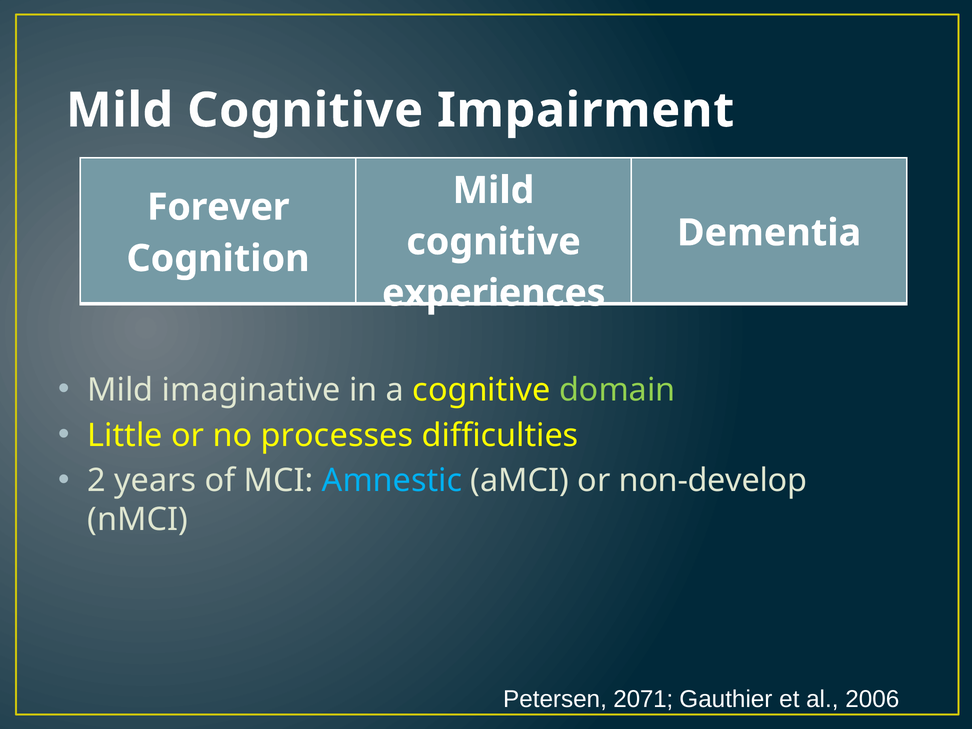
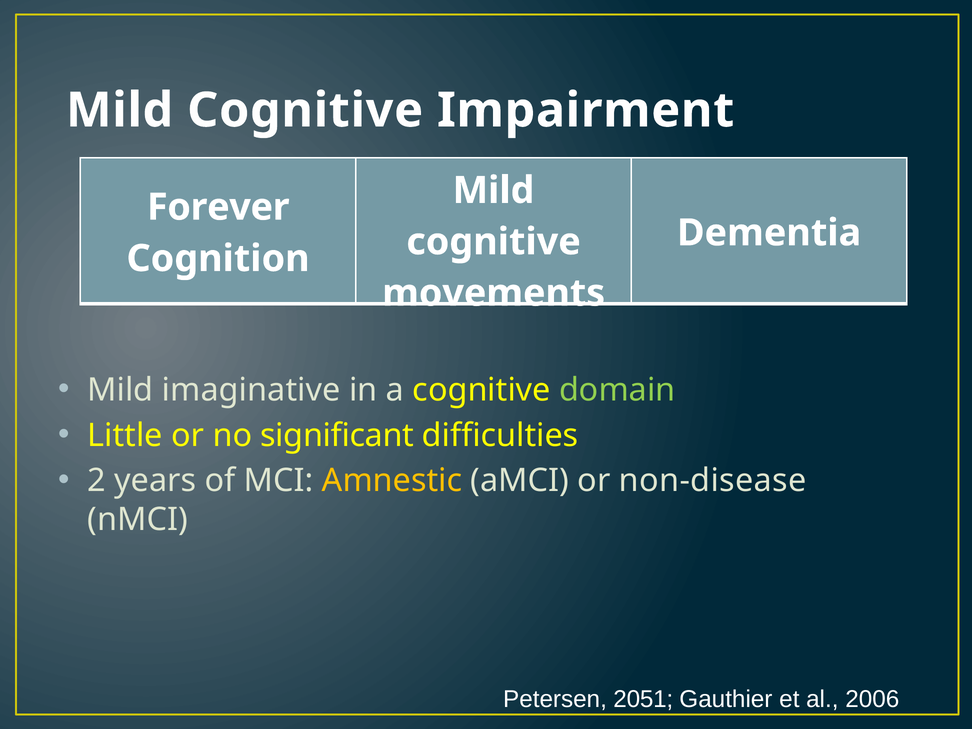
experiences: experiences -> movements
processes: processes -> significant
Amnestic colour: light blue -> yellow
non-develop: non-develop -> non-disease
2071: 2071 -> 2051
